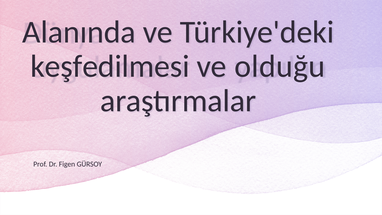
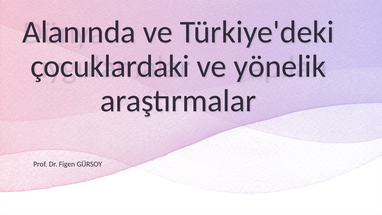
keşfedilmesi: keşfedilmesi -> çocuklardaki
olduğu: olduğu -> yönelik
